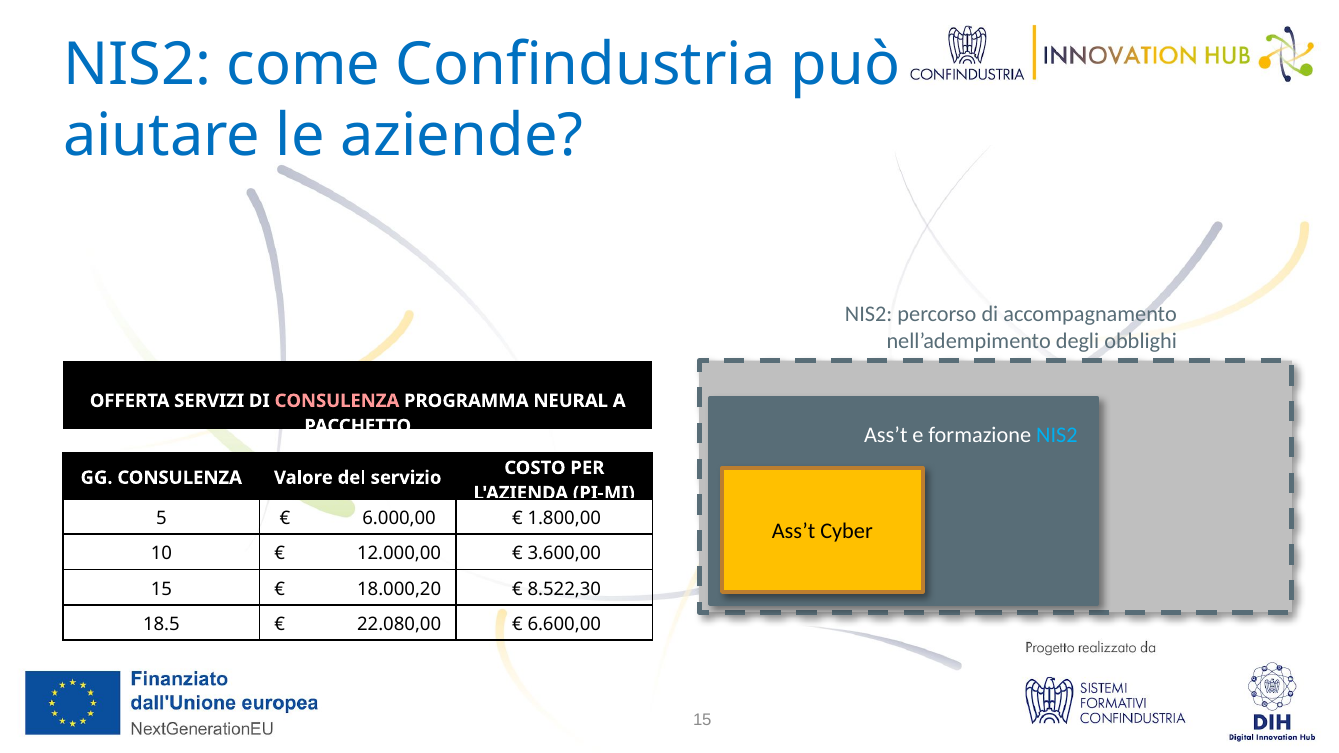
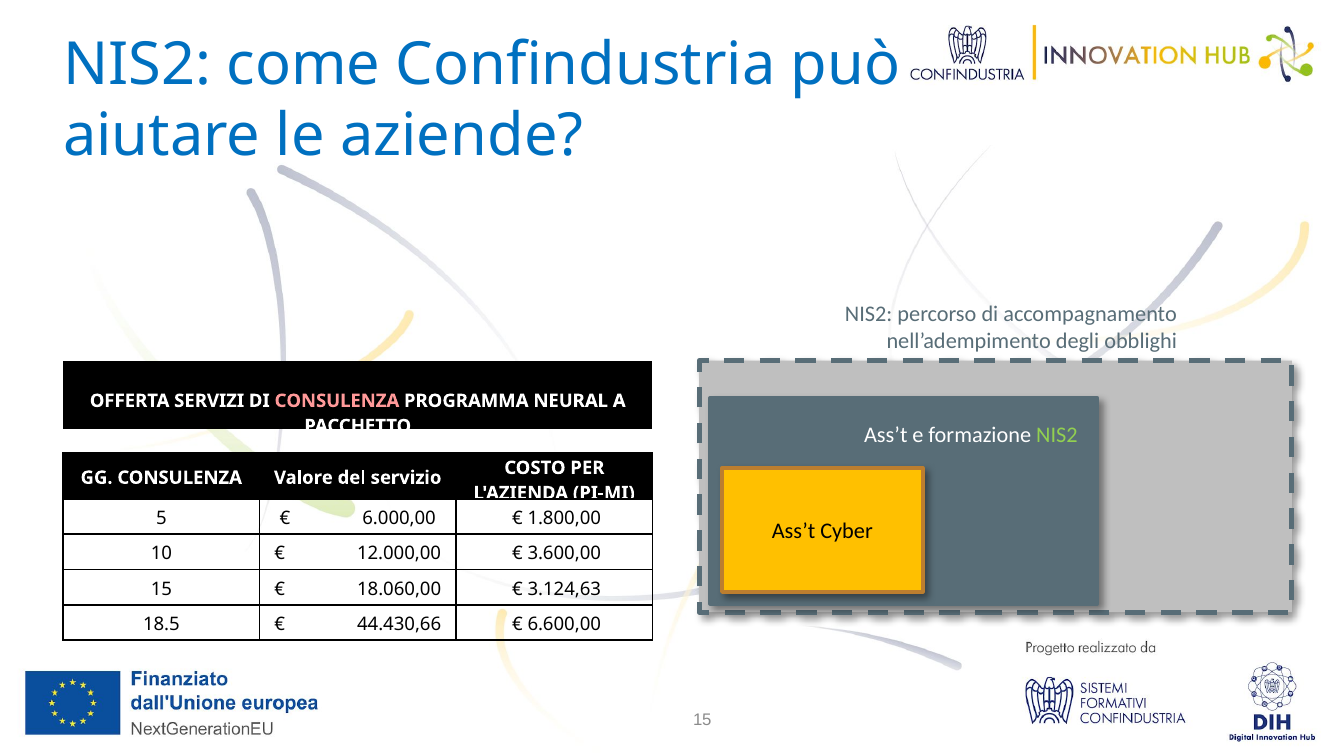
NIS2 at (1057, 435) colour: light blue -> light green
18.000,20: 18.000,20 -> 18.060,00
8.522,30: 8.522,30 -> 3.124,63
22.080,00: 22.080,00 -> 44.430,66
